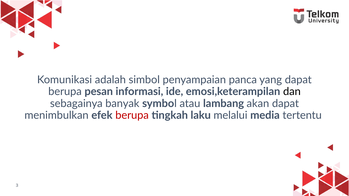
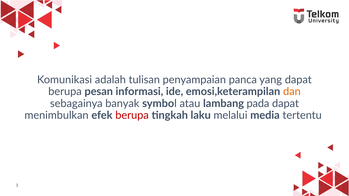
simbol: simbol -> tulisan
dan colour: black -> orange
akan: akan -> pada
